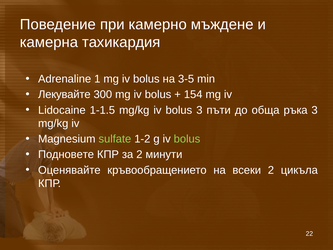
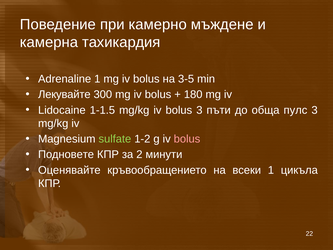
154: 154 -> 180
ръка: ръка -> пулс
bolus at (187, 139) colour: light green -> pink
всеки 2: 2 -> 1
